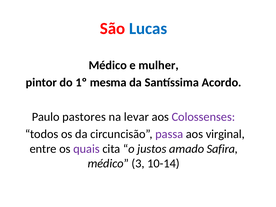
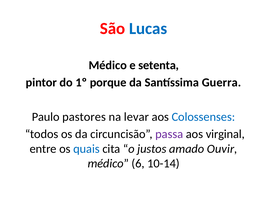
mulher: mulher -> setenta
mesma: mesma -> porque
Acordo: Acordo -> Guerra
Colossenses colour: purple -> blue
quais colour: purple -> blue
Safira: Safira -> Ouvir
3: 3 -> 6
